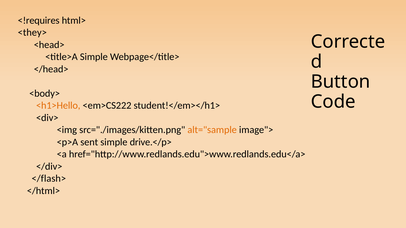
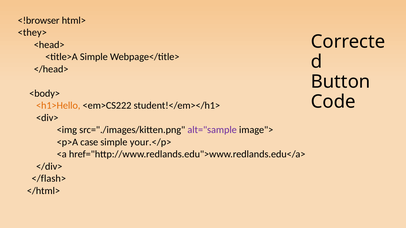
<!requires: <!requires -> <!browser
alt="sample colour: orange -> purple
sent: sent -> case
drive.</p>: drive.</p> -> your.</p>
